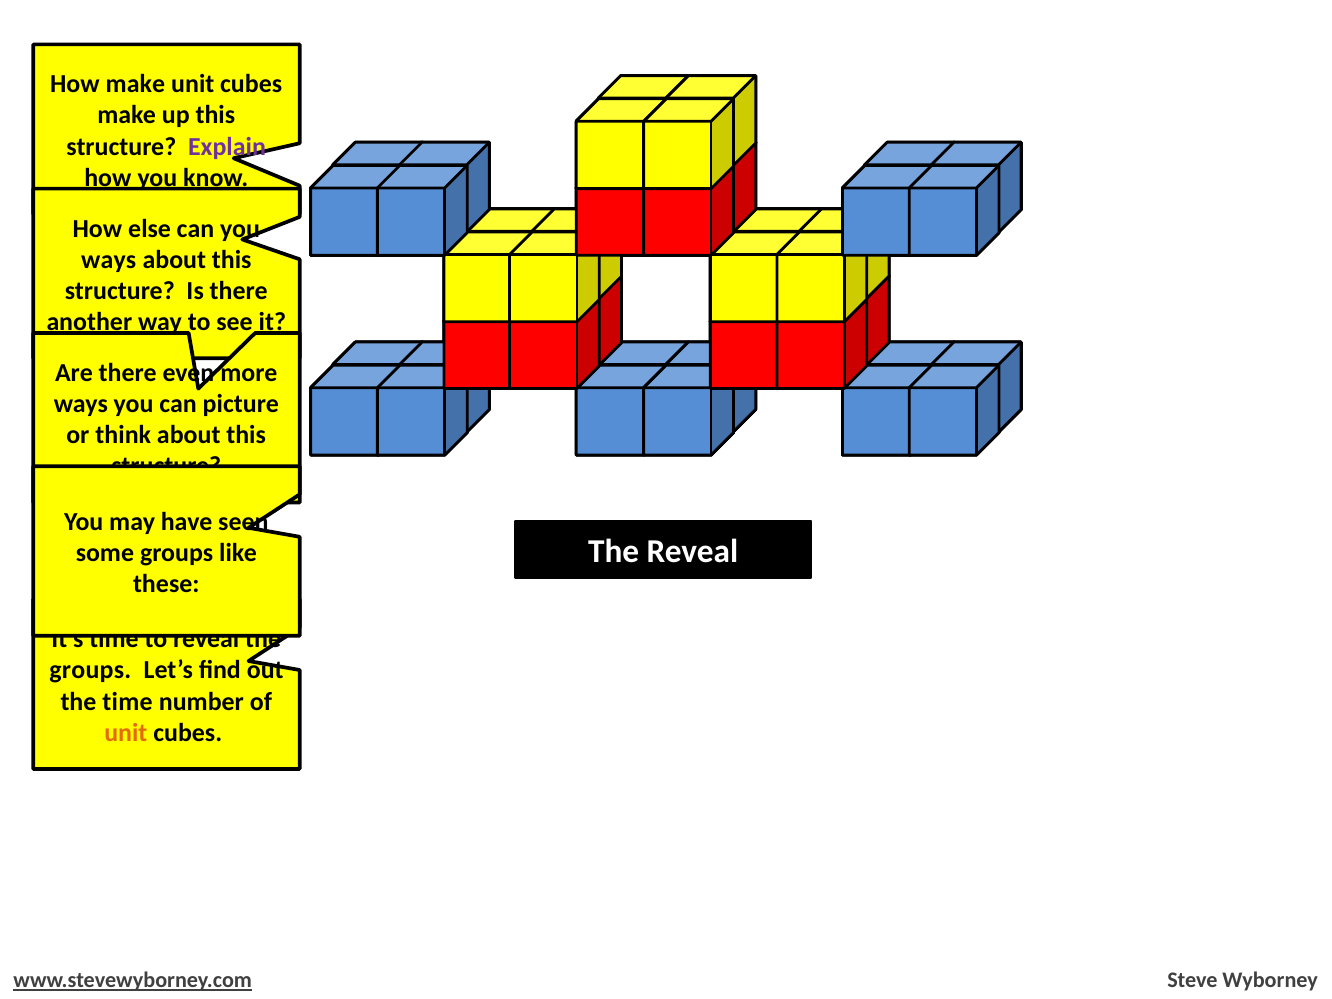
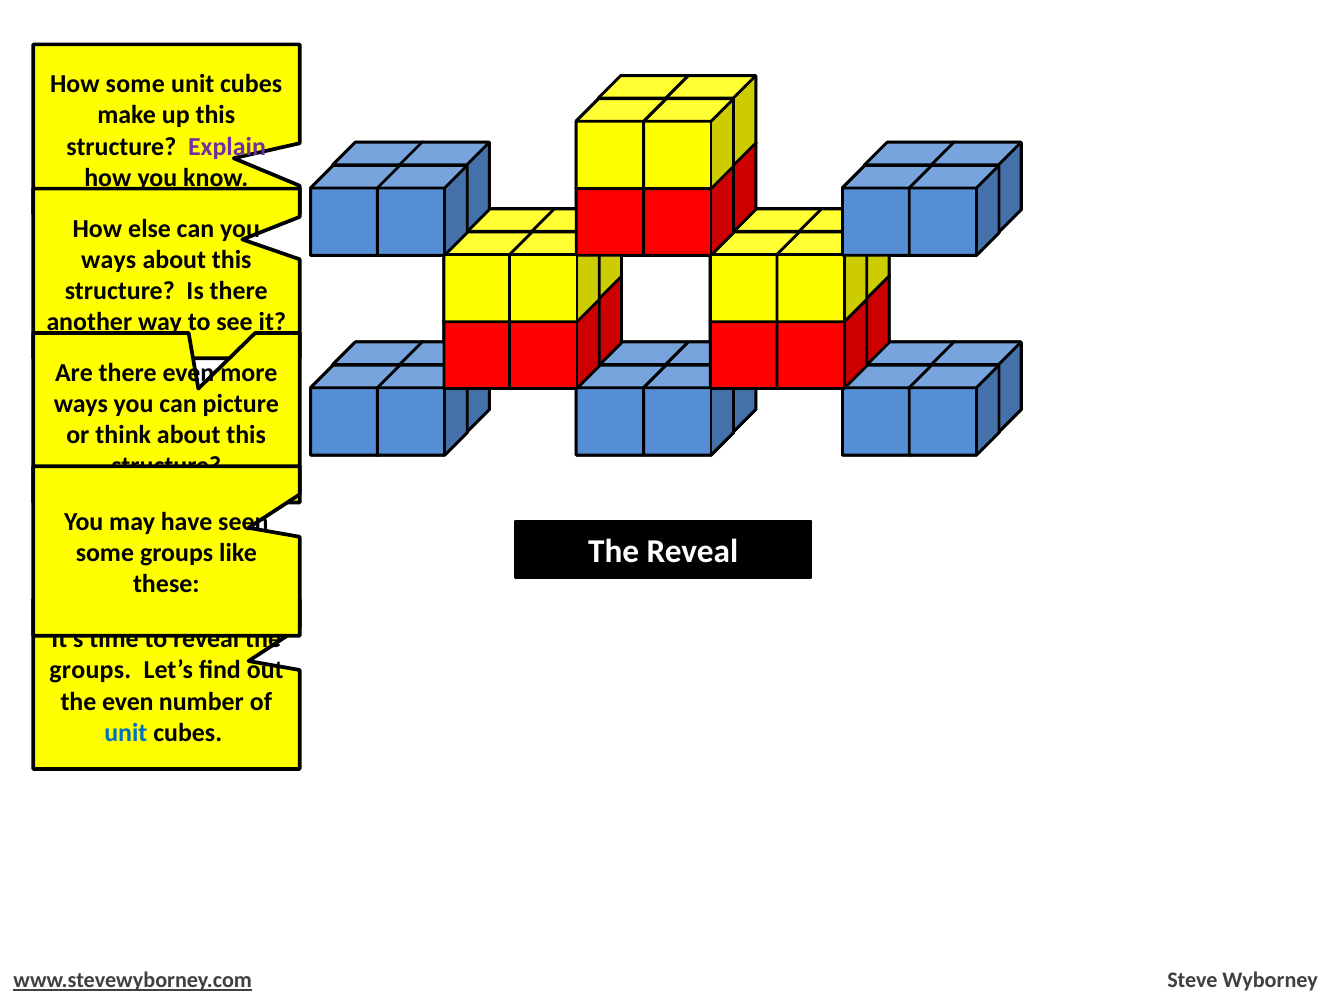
How make: make -> some
the time: time -> even
unit at (126, 733) colour: orange -> blue
